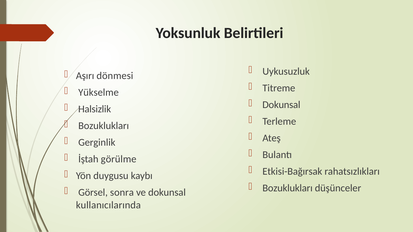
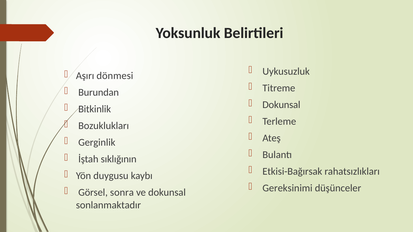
Yükselme: Yükselme -> Burundan
Halsizlik: Halsizlik -> Bitkinlik
görülme: görülme -> sıklığının
Bozuklukları at (288, 188): Bozuklukları -> Gereksinimi
kullanıcılarında: kullanıcılarında -> sonlanmaktadır
